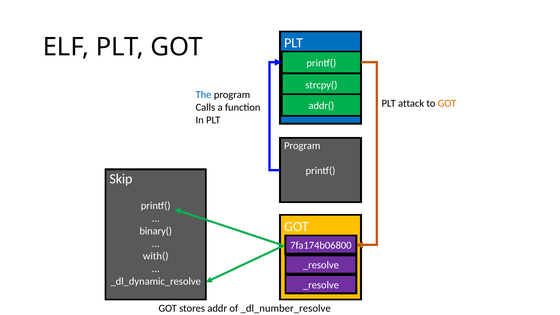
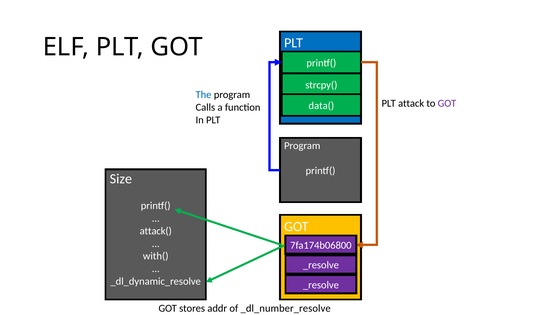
GOT at (447, 103) colour: orange -> purple
addr(: addr( -> data(
Skip: Skip -> Size
binary(: binary( -> attack(
